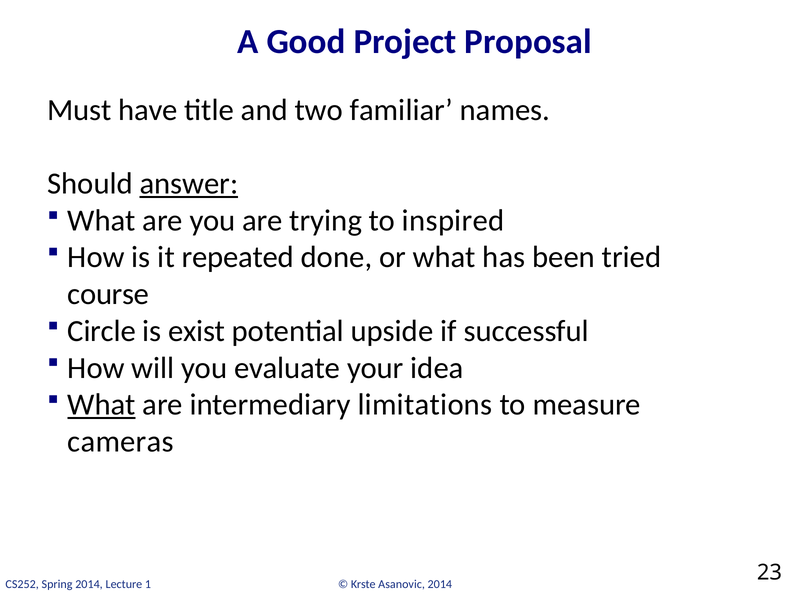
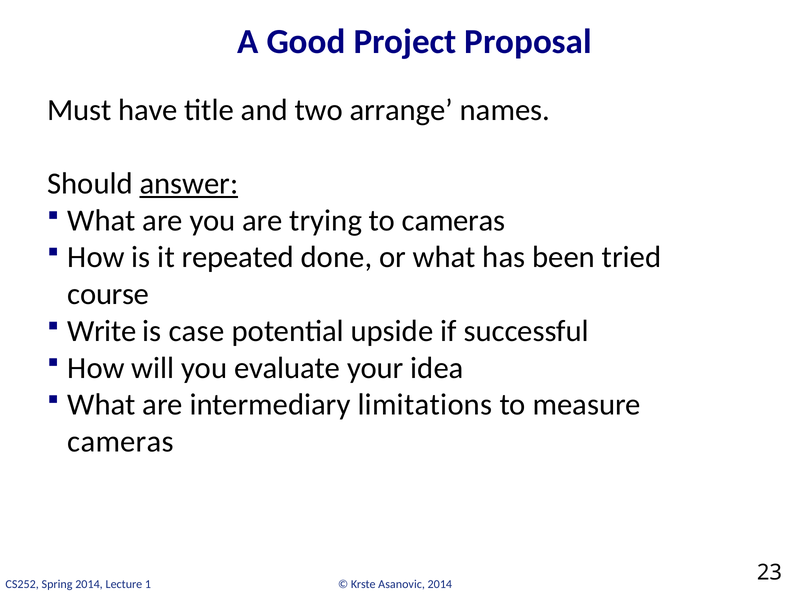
familiar: familiar -> arrange
to inspired: inspired -> cameras
Circle: Circle -> Write
exist: exist -> case
What at (102, 405) underline: present -> none
